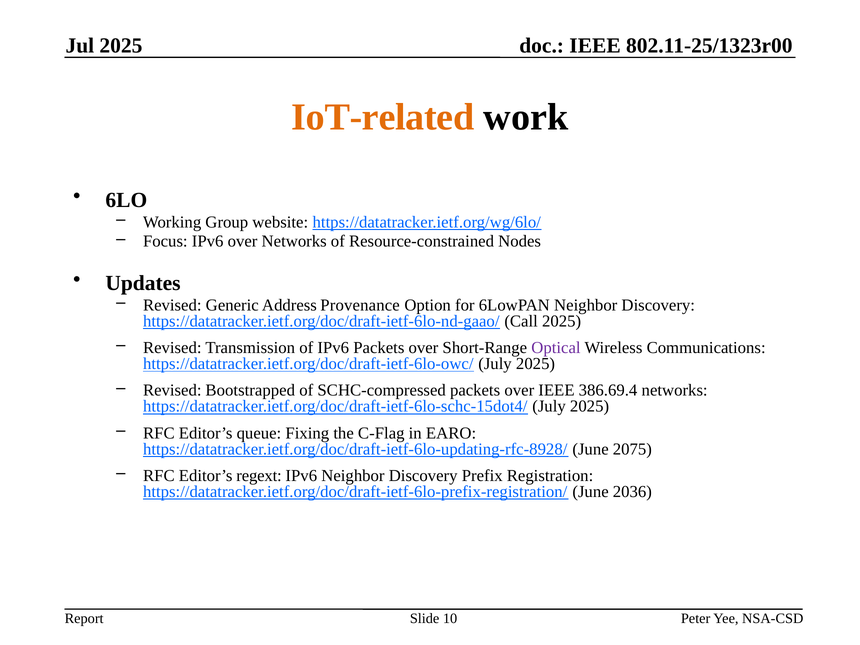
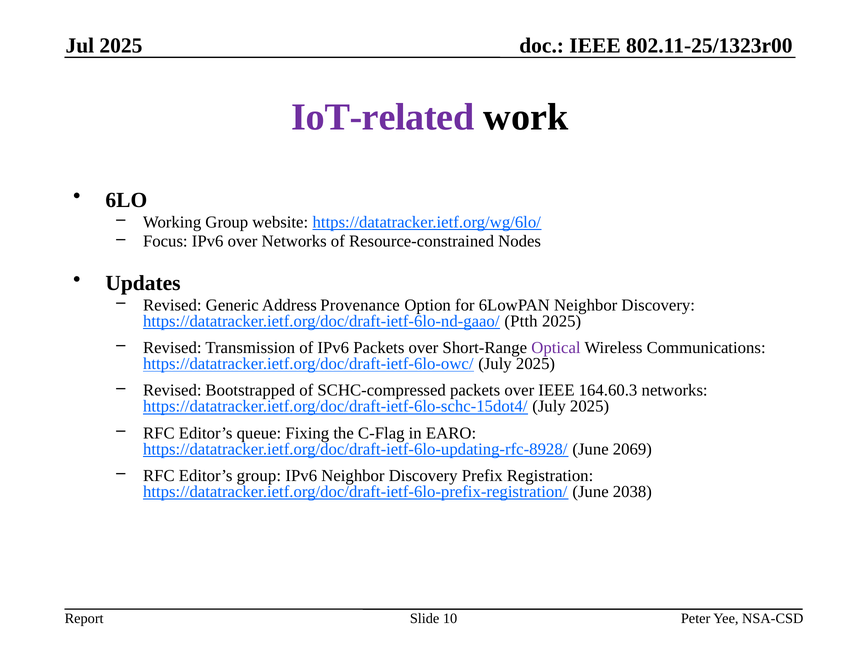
IoT-related colour: orange -> purple
Call: Call -> Ptth
386.69.4: 386.69.4 -> 164.60.3
2075: 2075 -> 2069
Editor’s regext: regext -> group
2036: 2036 -> 2038
